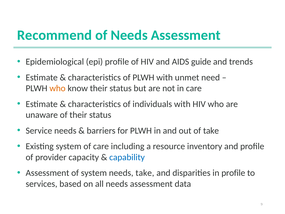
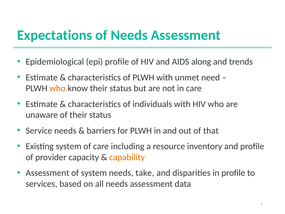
Recommend: Recommend -> Expectations
guide: guide -> along
of take: take -> that
capability colour: blue -> orange
